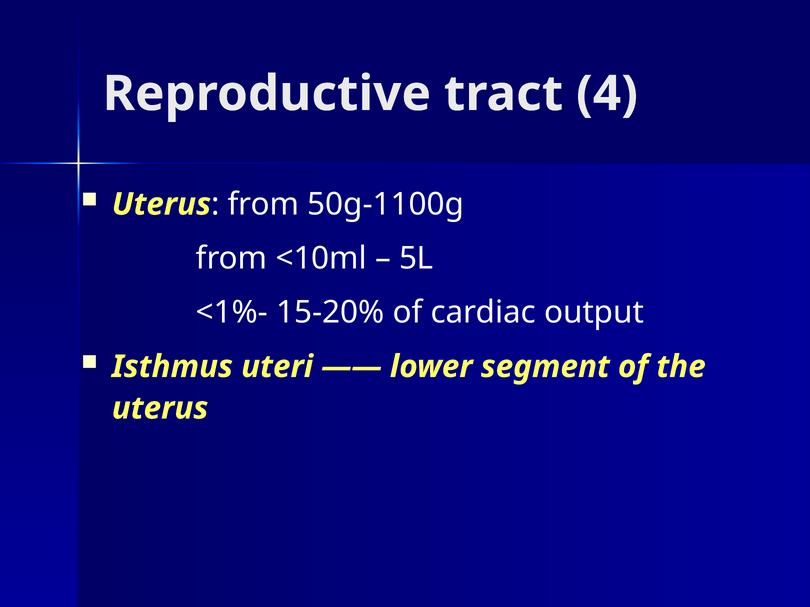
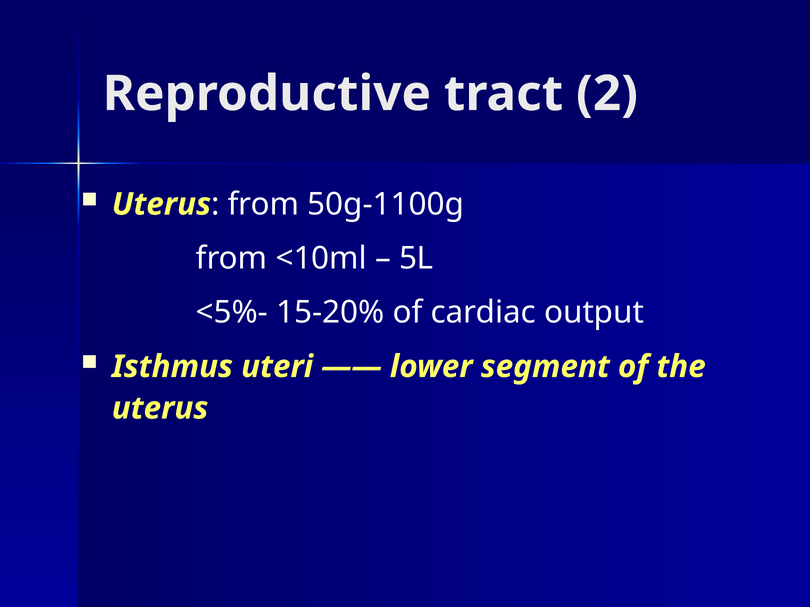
4: 4 -> 2
<1%-: <1%- -> <5%-
